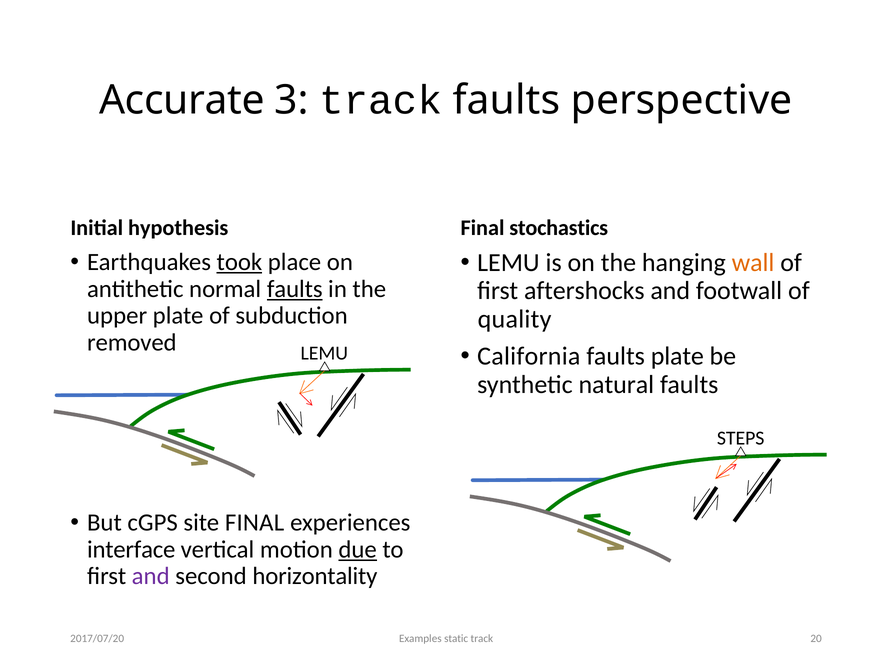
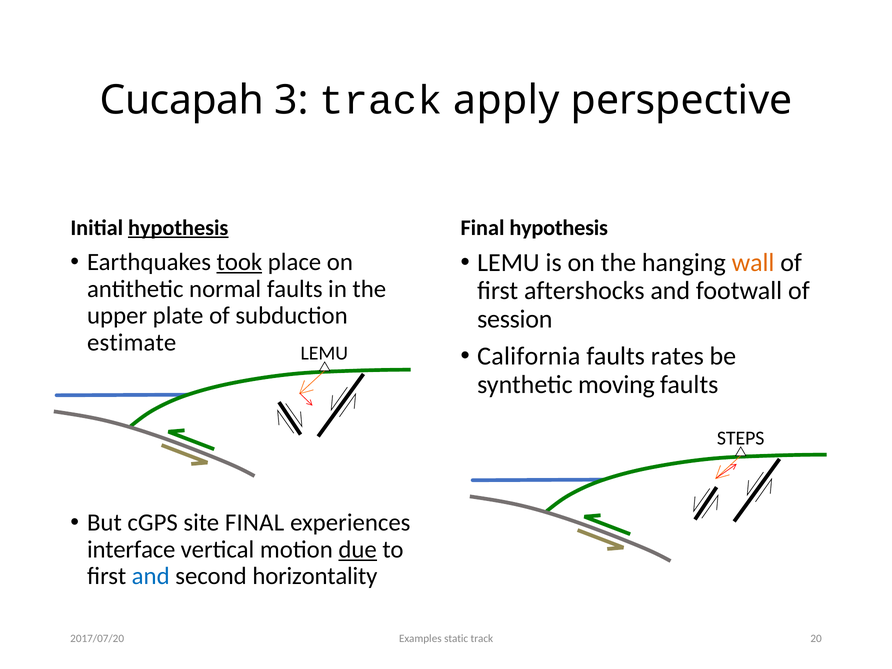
Accurate: Accurate -> Cucapah
track faults: faults -> apply
hypothesis at (178, 228) underline: none -> present
Final stochastics: stochastics -> hypothesis
faults at (295, 289) underline: present -> none
quality: quality -> session
removed: removed -> estimate
faults plate: plate -> rates
natural: natural -> moving
and at (151, 576) colour: purple -> blue
